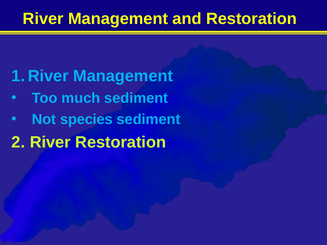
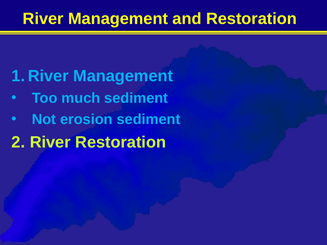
species: species -> erosion
